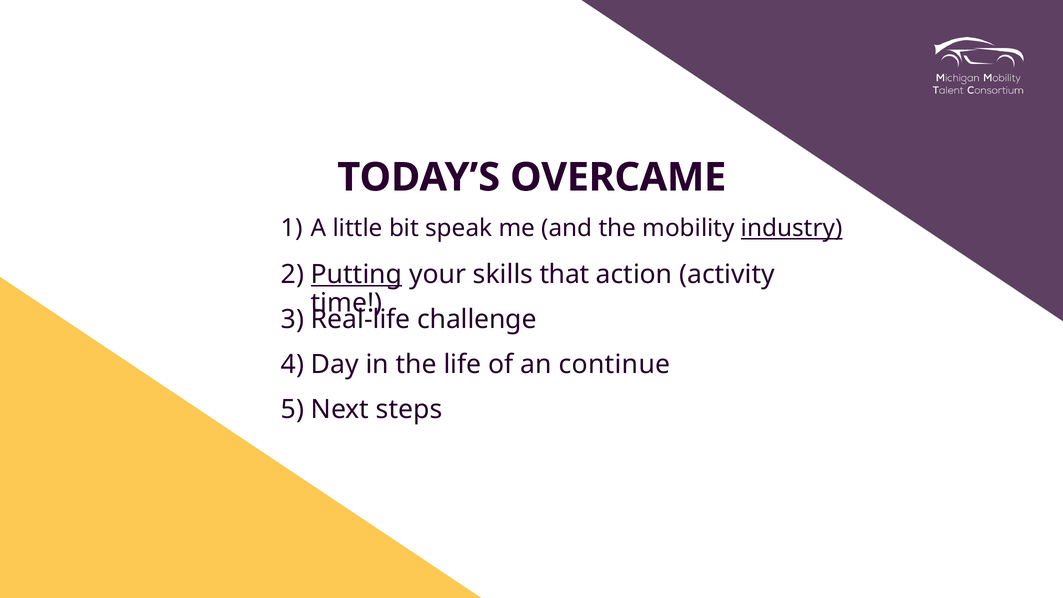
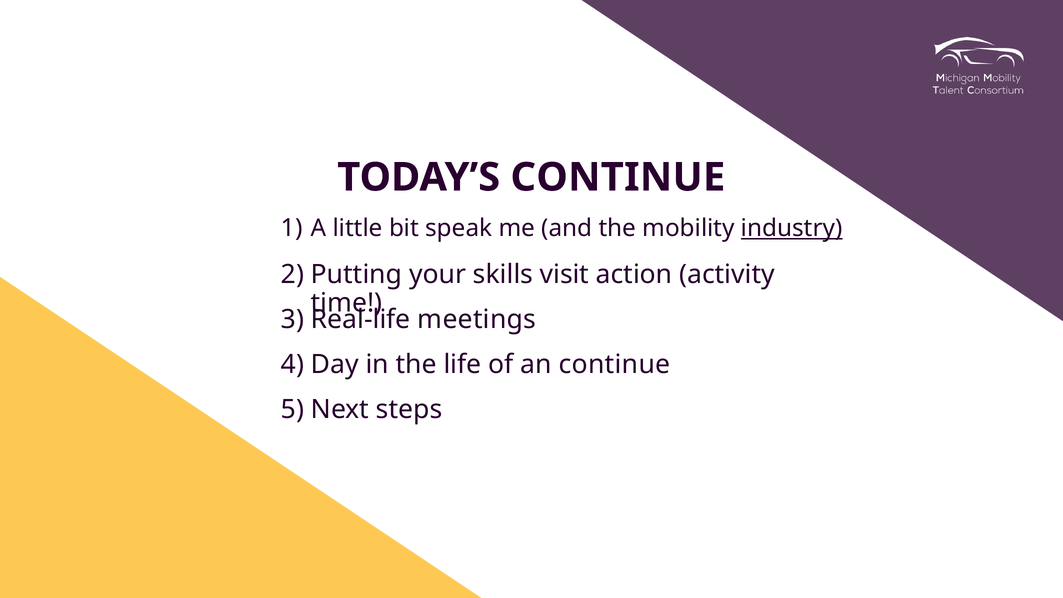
TODAY’S OVERCAME: OVERCAME -> CONTINUE
Putting underline: present -> none
that: that -> visit
challenge: challenge -> meetings
